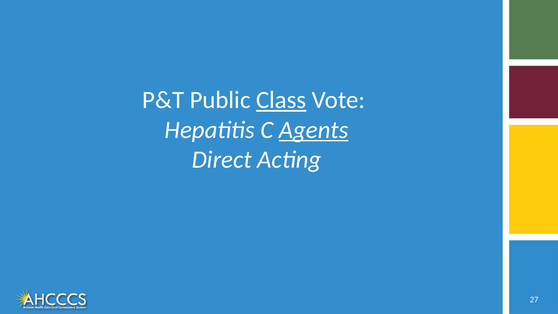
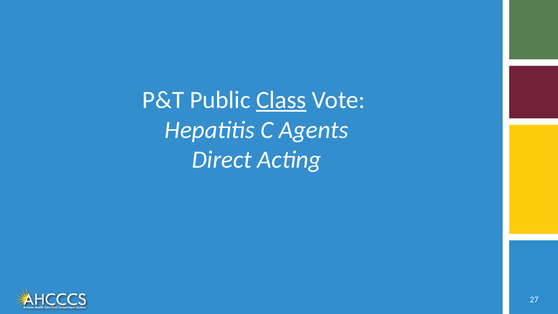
Agents underline: present -> none
